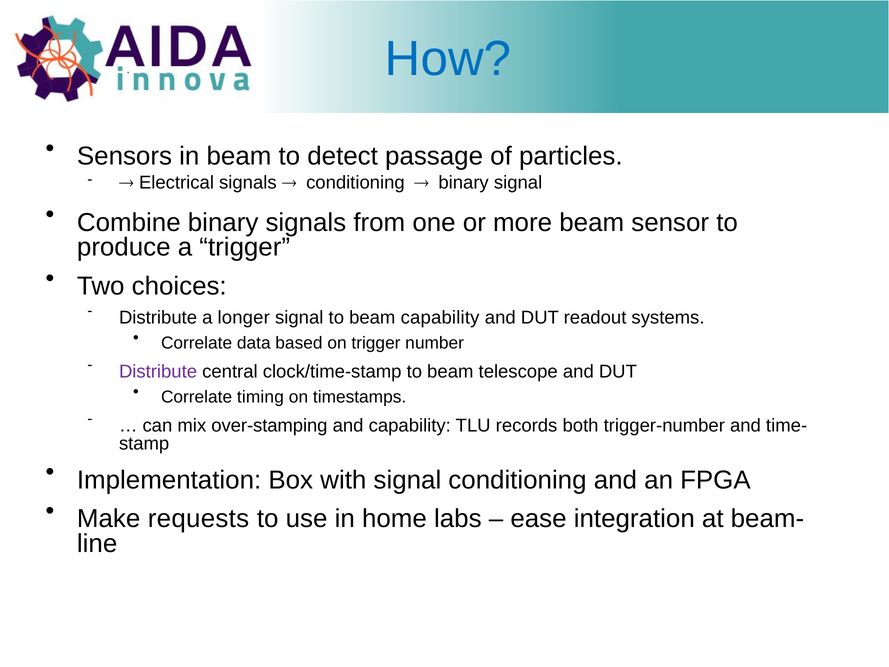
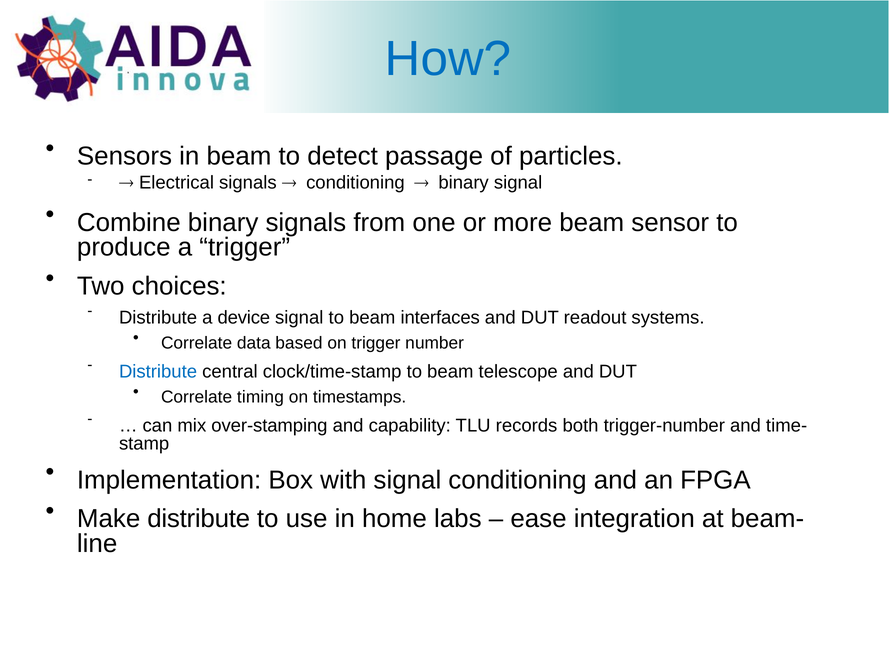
longer: longer -> device
beam capability: capability -> interfaces
Distribute at (158, 372) colour: purple -> blue
Make requests: requests -> distribute
